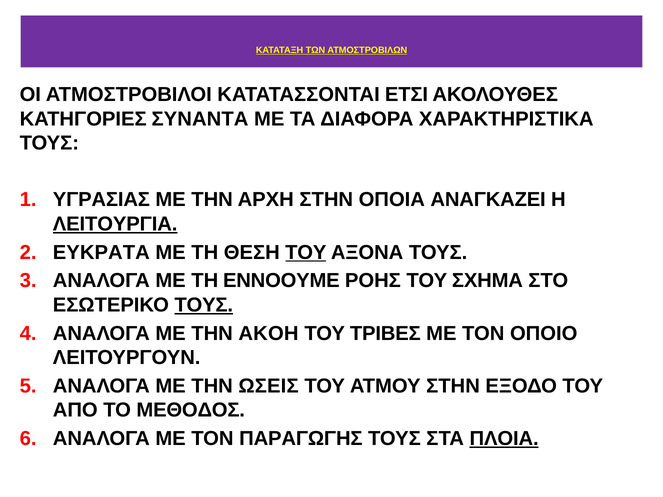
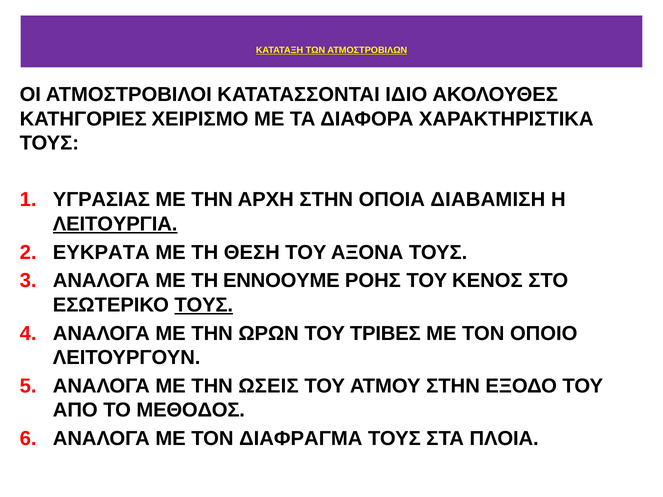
ΕΤΣΙ: ΕΤΣΙ -> ΙΔΙΟ
ΣΥΝΑΝΤΑ: ΣΥΝΑΝΤΑ -> ΧΕΙΡΙΣΜΟ
ΑΝΑΓΚΑΖΕΙ: ΑΝΑΓΚΑΖΕΙ -> ΔΙΑΒΑΜΙΣΗ
ΤΟΥ at (306, 253) underline: present -> none
ΣΧΗΜΑ: ΣΧΗΜΑ -> ΚΕΝΟΣ
ΑΚΟΗ: ΑΚΟΗ -> ΩΡΩΝ
ΠΑΡΑΓΩΓΗΣ: ΠΑΡΑΓΩΓΗΣ -> ΔΙΑΦΡΑΓΜΑ
ΠΛΟΙΑ underline: present -> none
